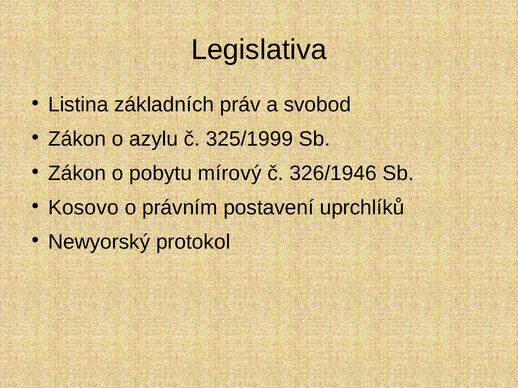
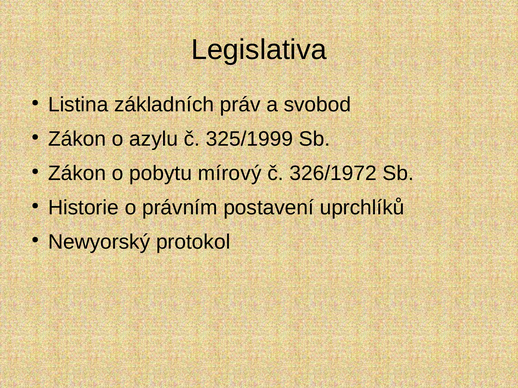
326/1946: 326/1946 -> 326/1972
Kosovo: Kosovo -> Historie
